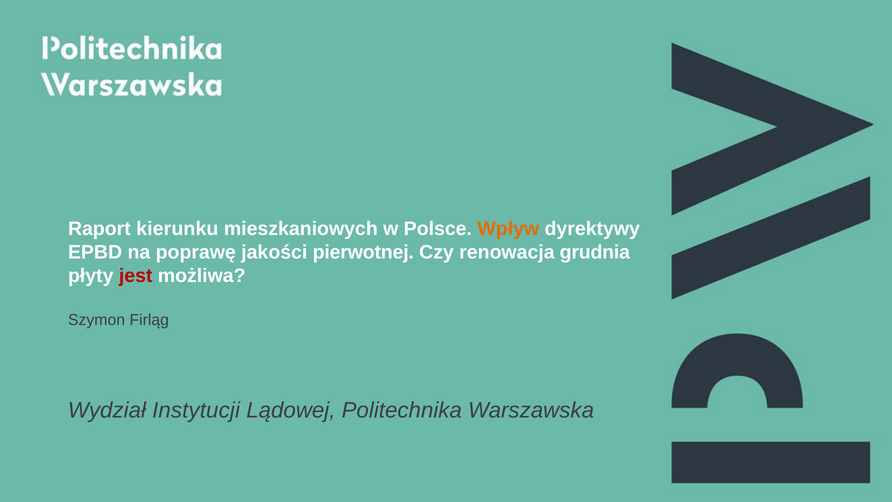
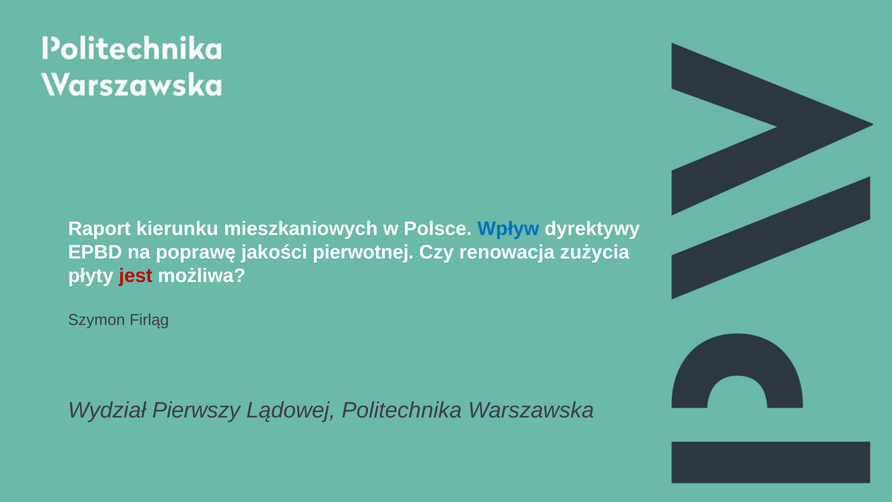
Wpływ colour: orange -> blue
grudnia: grudnia -> zużycia
Instytucji: Instytucji -> Pierwszy
